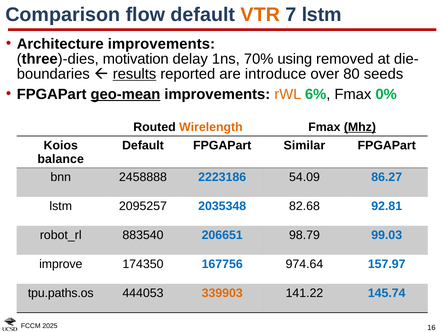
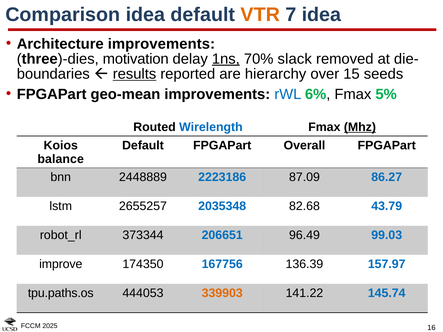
Comparison flow: flow -> idea
7 lstm: lstm -> idea
1ns underline: none -> present
using: using -> slack
introduce: introduce -> hierarchy
80: 80 -> 15
geo-mean underline: present -> none
rWL colour: orange -> blue
0%: 0% -> 5%
Wirelength colour: orange -> blue
Similar: Similar -> Overall
2458888: 2458888 -> 2448889
54.09: 54.09 -> 87.09
2095257: 2095257 -> 2655257
92.81: 92.81 -> 43.79
883540: 883540 -> 373344
98.79: 98.79 -> 96.49
974.64: 974.64 -> 136.39
